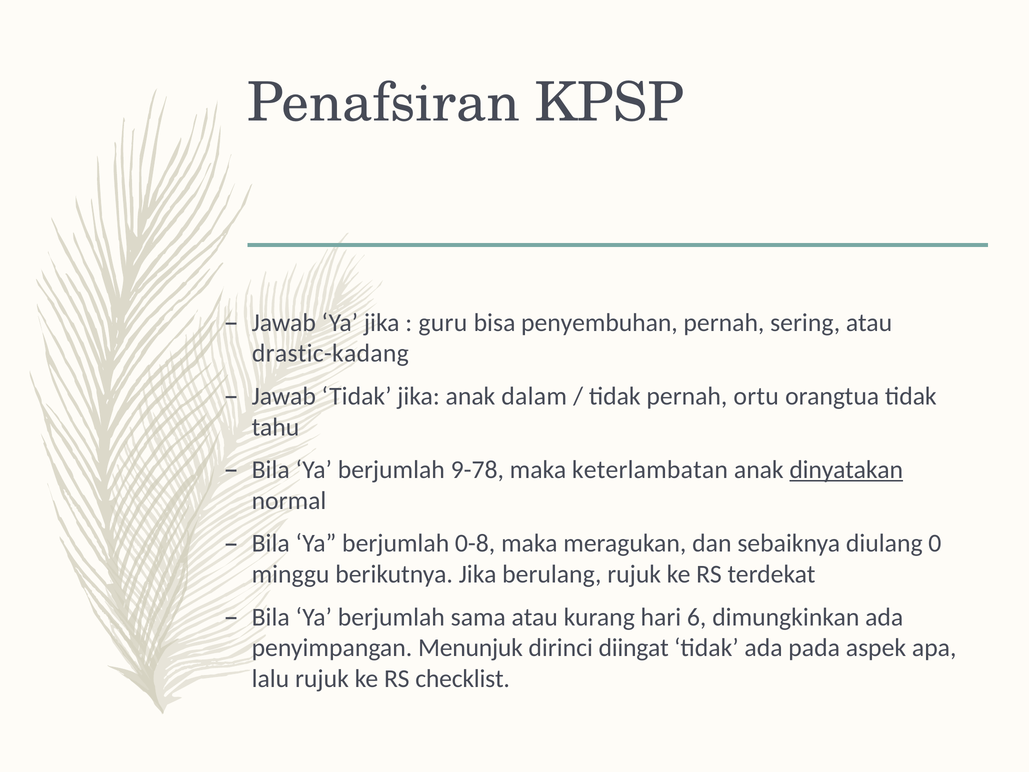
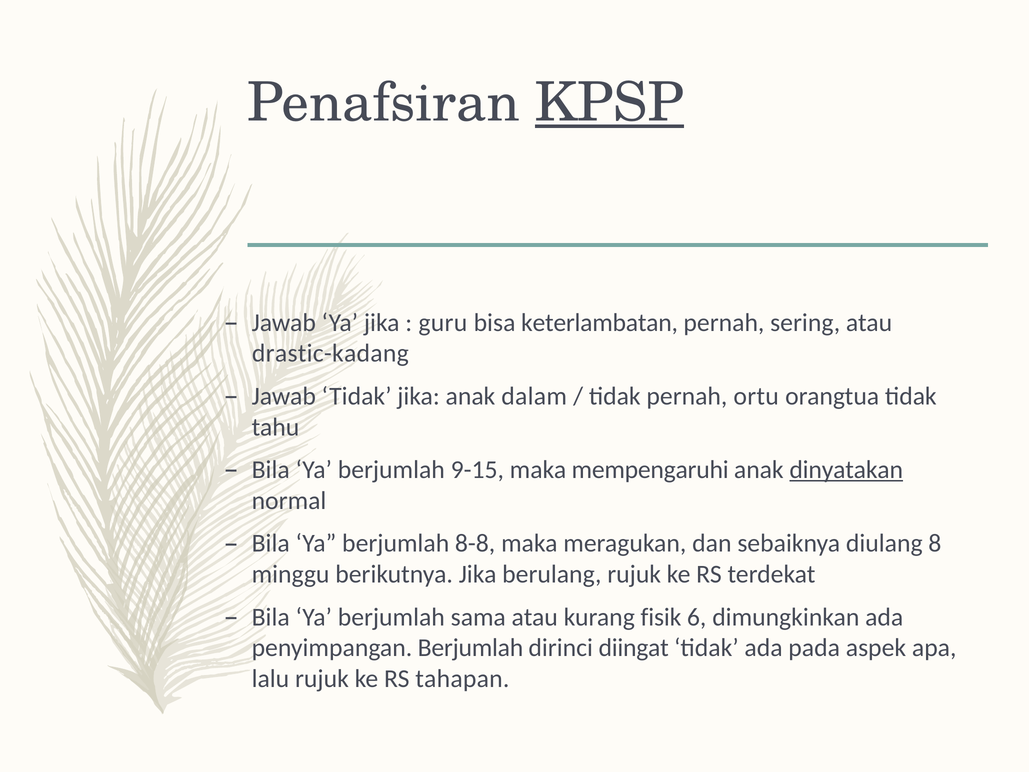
KPSP underline: none -> present
penyembuhan: penyembuhan -> keterlambatan
9-78: 9-78 -> 9-15
keterlambatan: keterlambatan -> mempengaruhi
0-8: 0-8 -> 8-8
0: 0 -> 8
hari: hari -> fisik
penyimpangan Menunjuk: Menunjuk -> Berjumlah
checklist: checklist -> tahapan
